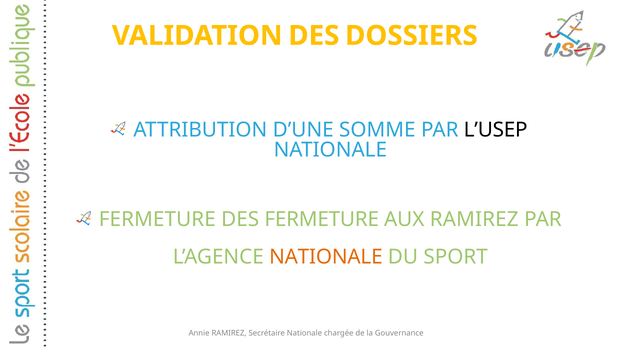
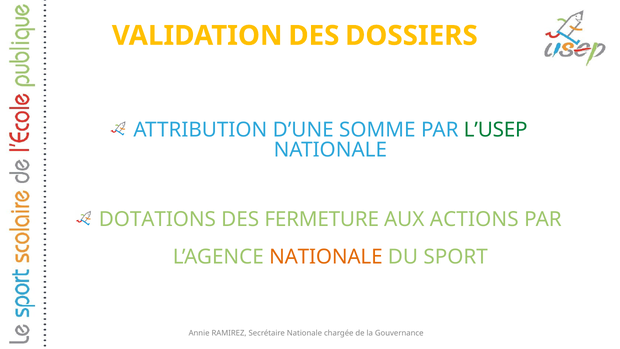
L’USEP colour: black -> green
FERMETURE at (157, 219): FERMETURE -> DOTATIONS
AUX RAMIREZ: RAMIREZ -> ACTIONS
